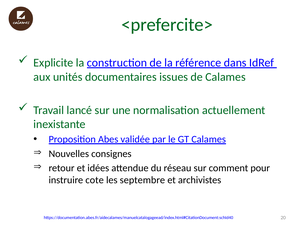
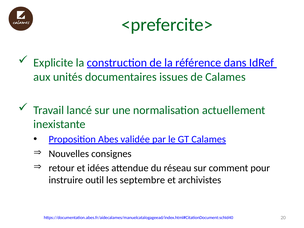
cote: cote -> outil
